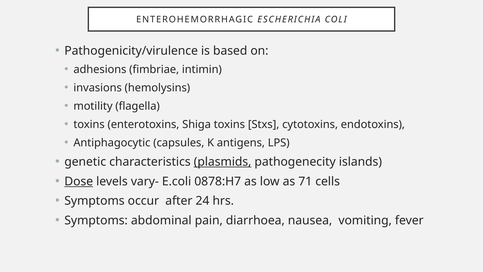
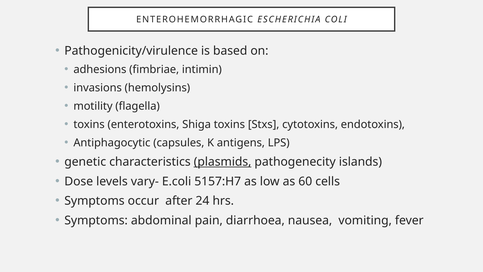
Dose underline: present -> none
0878:H7: 0878:H7 -> 5157:H7
71: 71 -> 60
